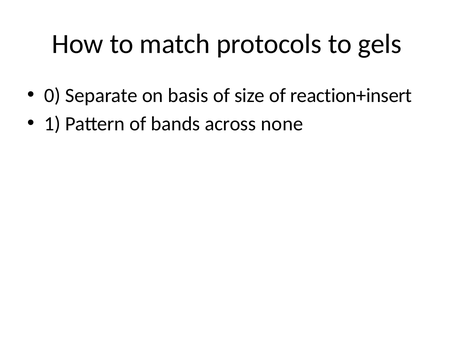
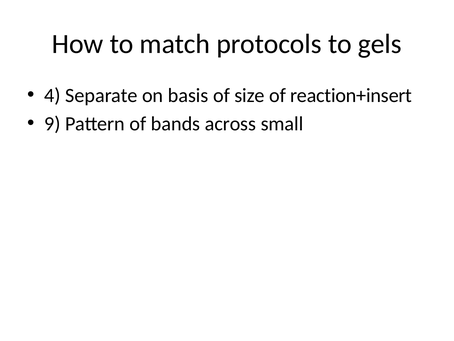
0: 0 -> 4
1: 1 -> 9
none: none -> small
